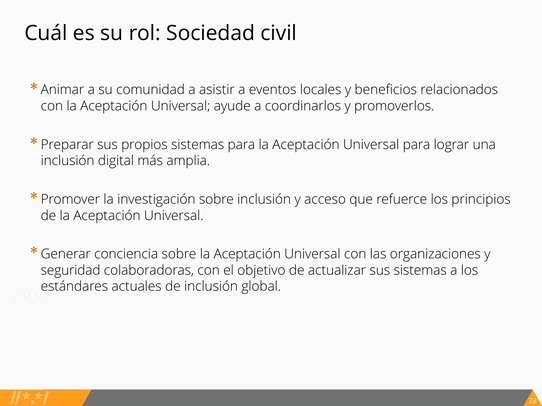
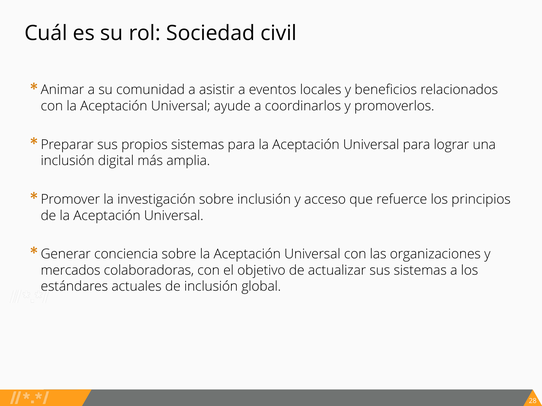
seguridad: seguridad -> mercados
